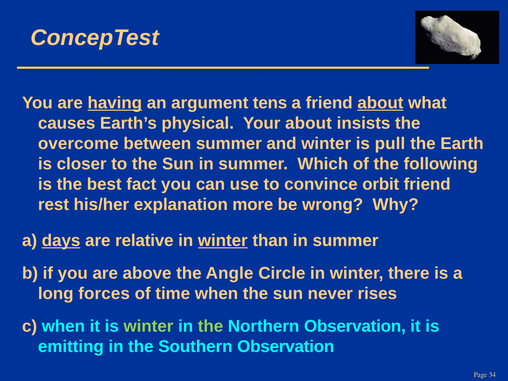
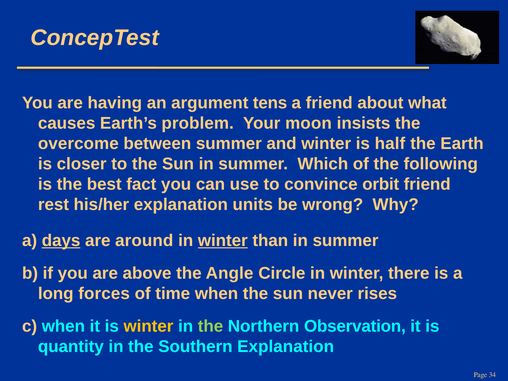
having underline: present -> none
about at (380, 103) underline: present -> none
physical: physical -> problem
Your about: about -> moon
pull: pull -> half
more: more -> units
relative: relative -> around
winter at (148, 326) colour: light green -> yellow
emitting: emitting -> quantity
Southern Observation: Observation -> Explanation
